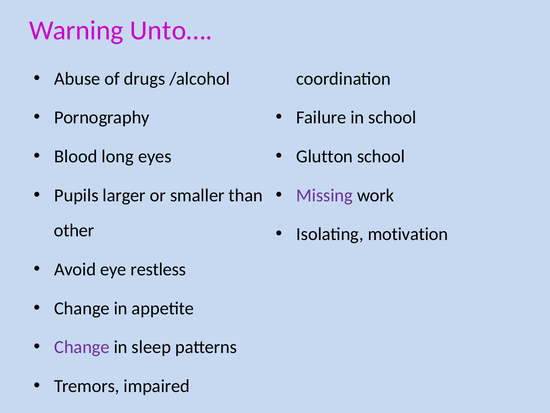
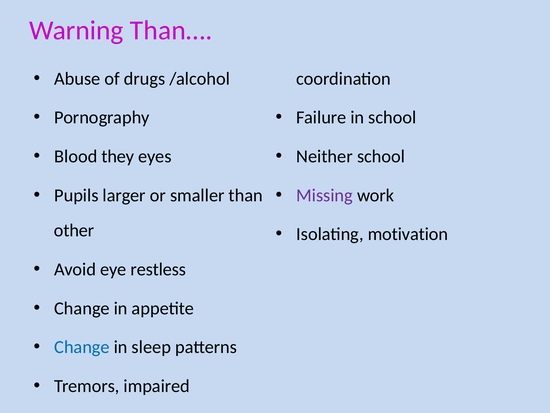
Unto…: Unto… -> Than…
long: long -> they
Glutton: Glutton -> Neither
Change at (82, 347) colour: purple -> blue
